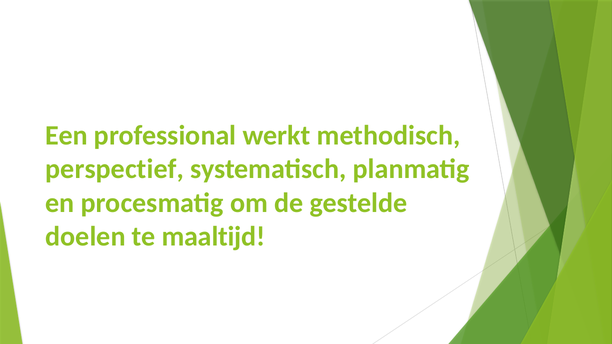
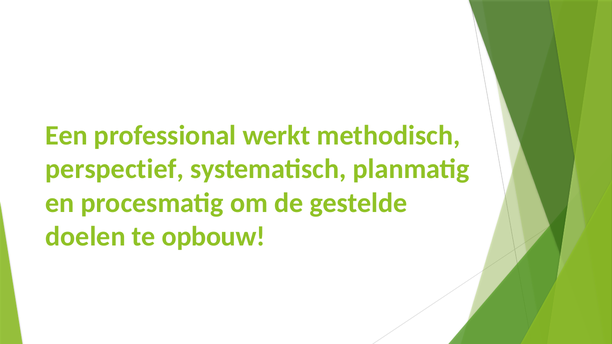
maaltijd: maaltijd -> opbouw
